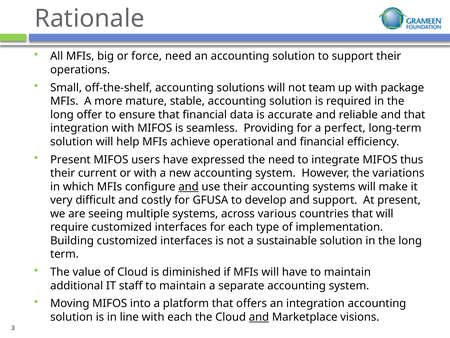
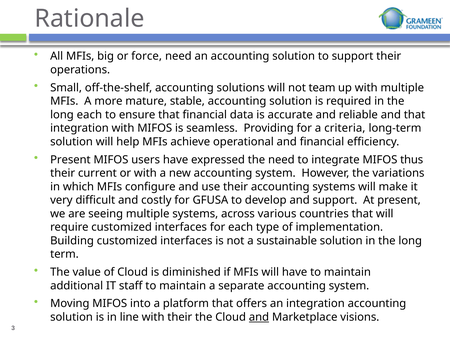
with package: package -> multiple
long offer: offer -> each
perfect: perfect -> criteria
and at (189, 186) underline: present -> none
with each: each -> their
